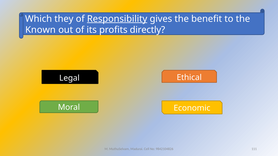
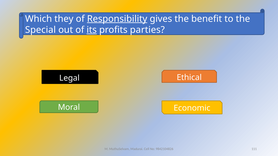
Known: Known -> Special
its underline: none -> present
directly: directly -> parties
